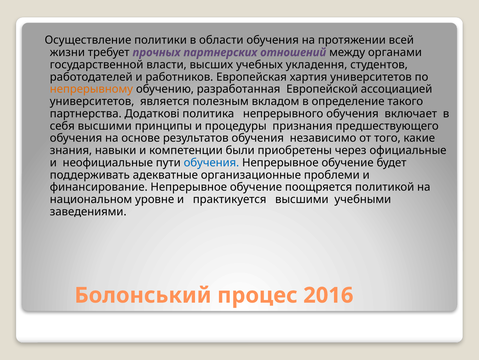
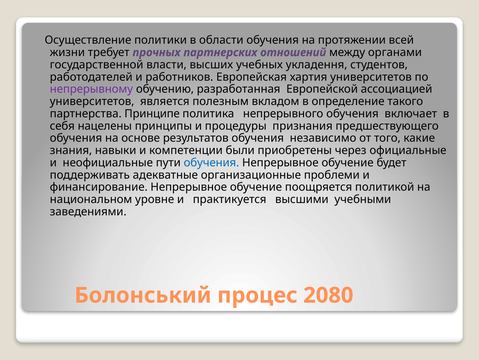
непрерывному colour: orange -> purple
Додаткові: Додаткові -> Принципе
себя высшими: высшими -> нацелены
2016: 2016 -> 2080
